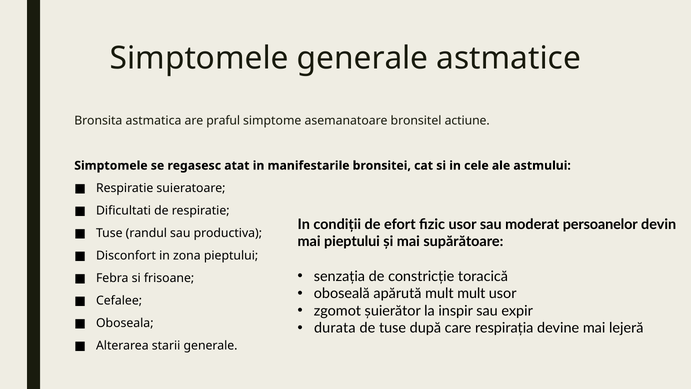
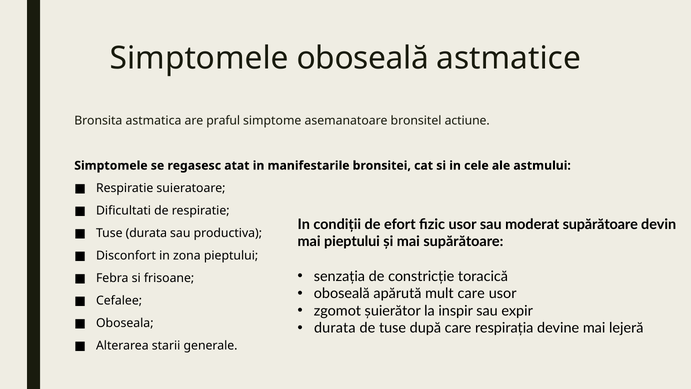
Simptomele generale: generale -> oboseală
moderat persoanelor: persoanelor -> supărătoare
Tuse randul: randul -> durata
mult mult: mult -> care
